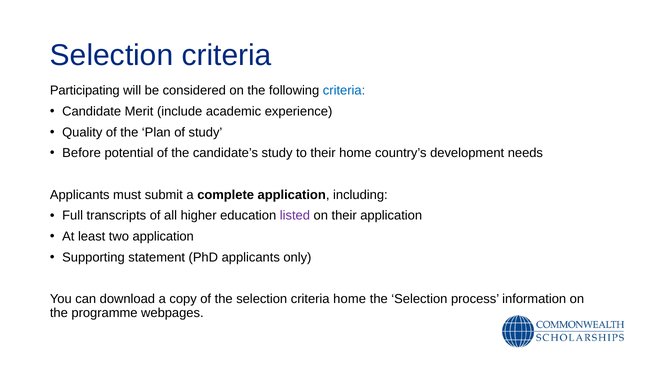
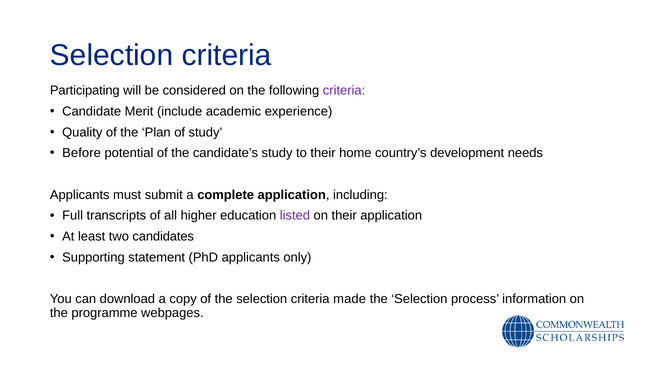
criteria at (344, 90) colour: blue -> purple
two application: application -> candidates
criteria home: home -> made
